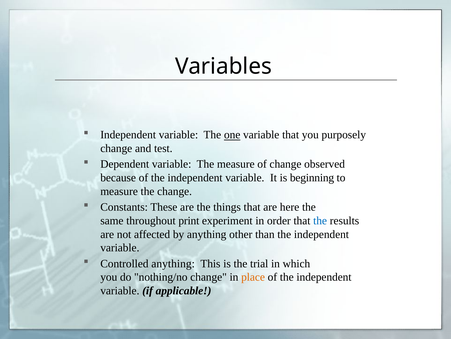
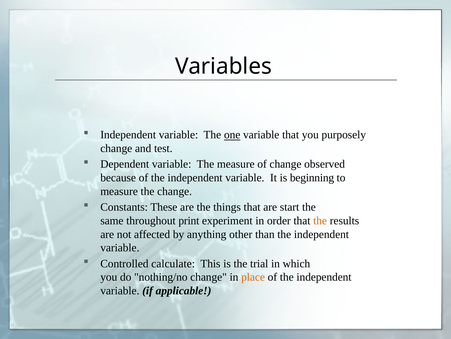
here: here -> start
the at (320, 220) colour: blue -> orange
Controlled anything: anything -> calculate
